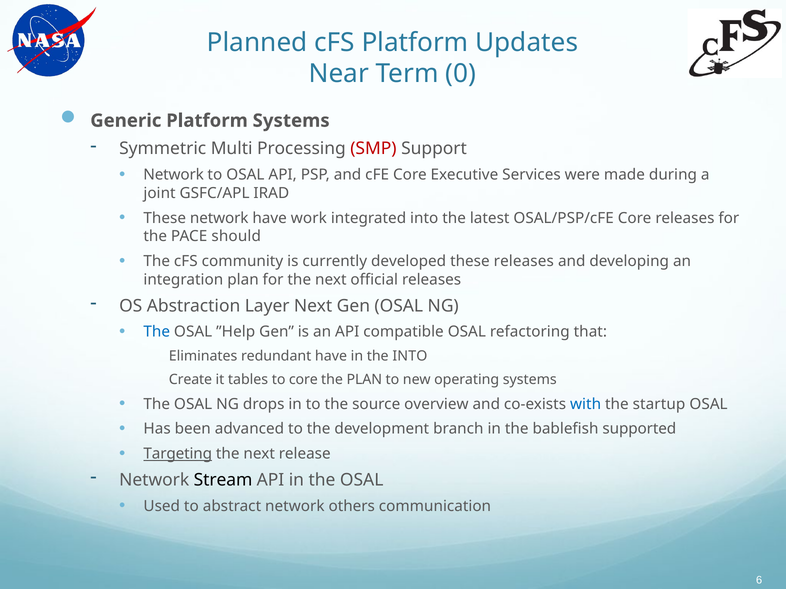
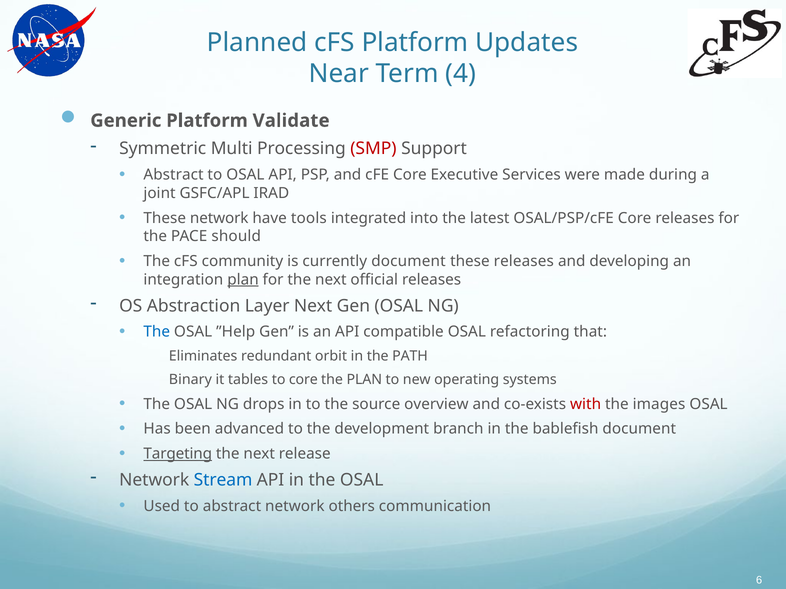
0: 0 -> 4
Platform Systems: Systems -> Validate
Network at (174, 175): Network -> Abstract
work: work -> tools
currently developed: developed -> document
plan at (243, 280) underline: none -> present
redundant have: have -> orbit
the INTO: INTO -> PATH
Create: Create -> Binary
with colour: blue -> red
startup: startup -> images
bablefish supported: supported -> document
Stream colour: black -> blue
